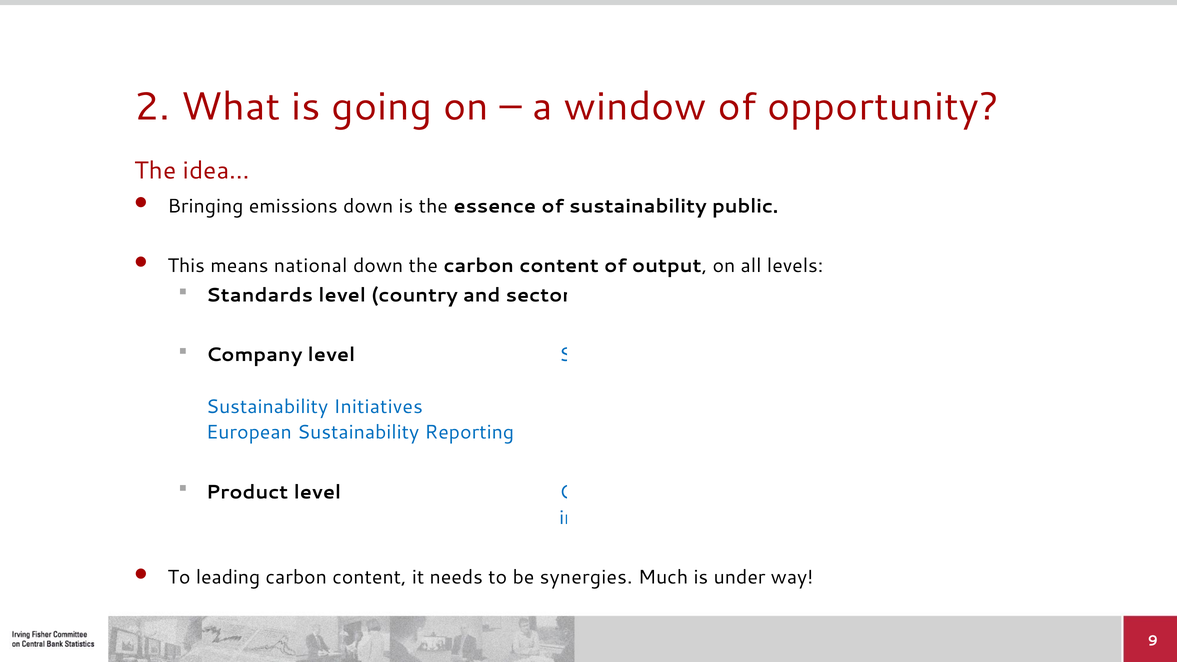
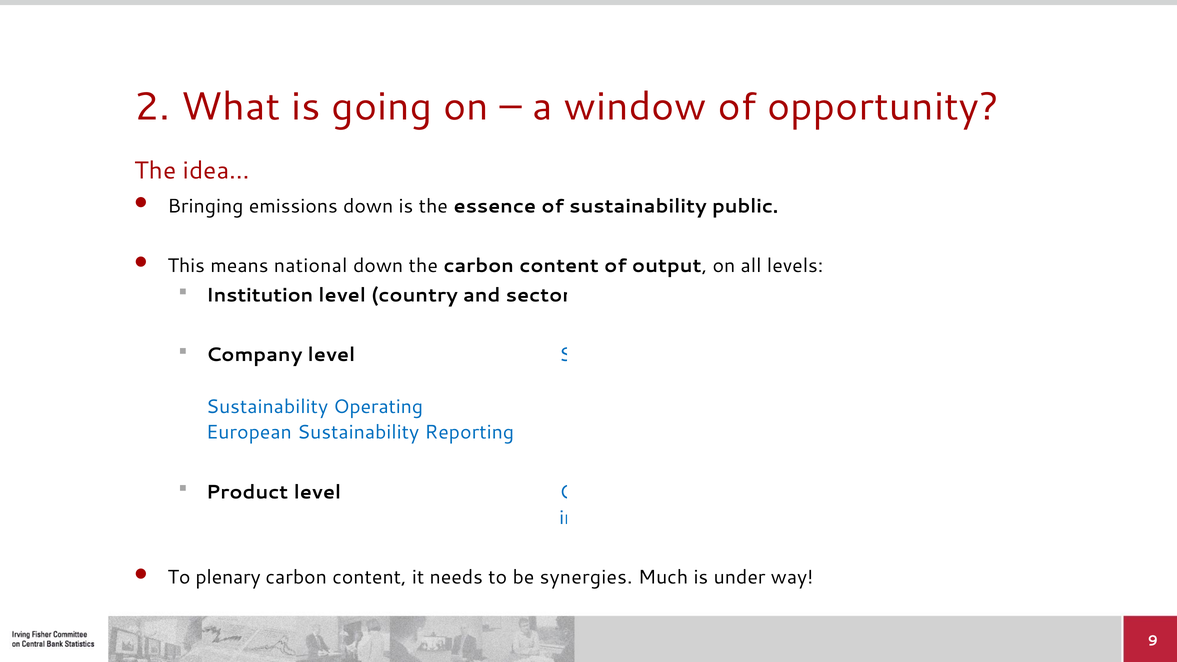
Standards at (260, 295): Standards -> Institution
Initiatives: Initiatives -> Operating
leading: leading -> plenary
